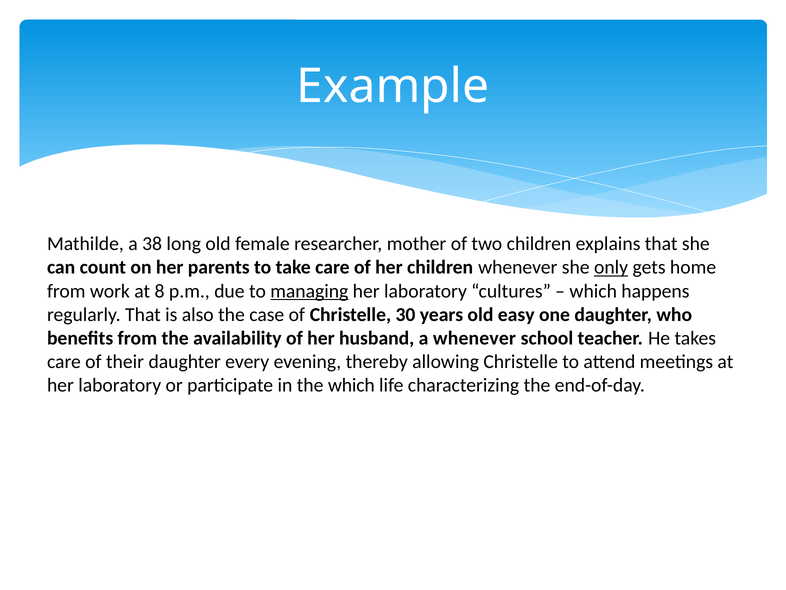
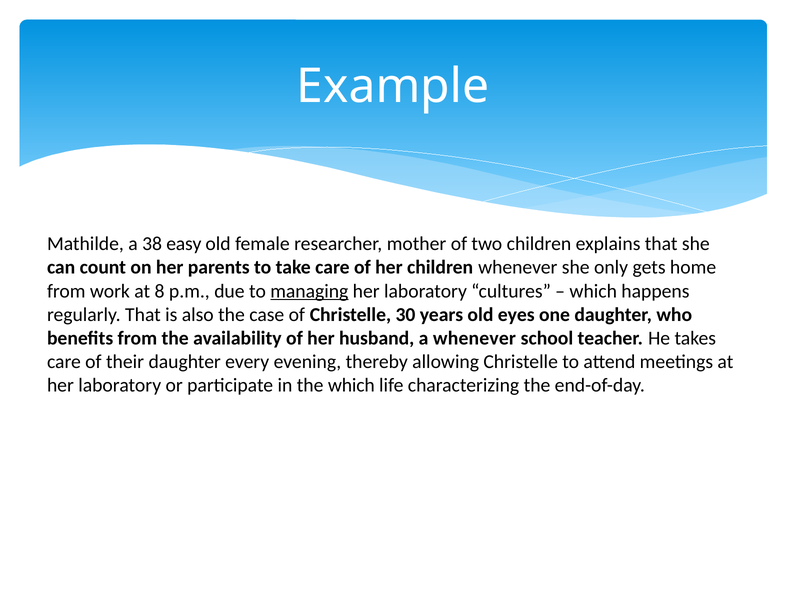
long: long -> easy
only underline: present -> none
easy: easy -> eyes
